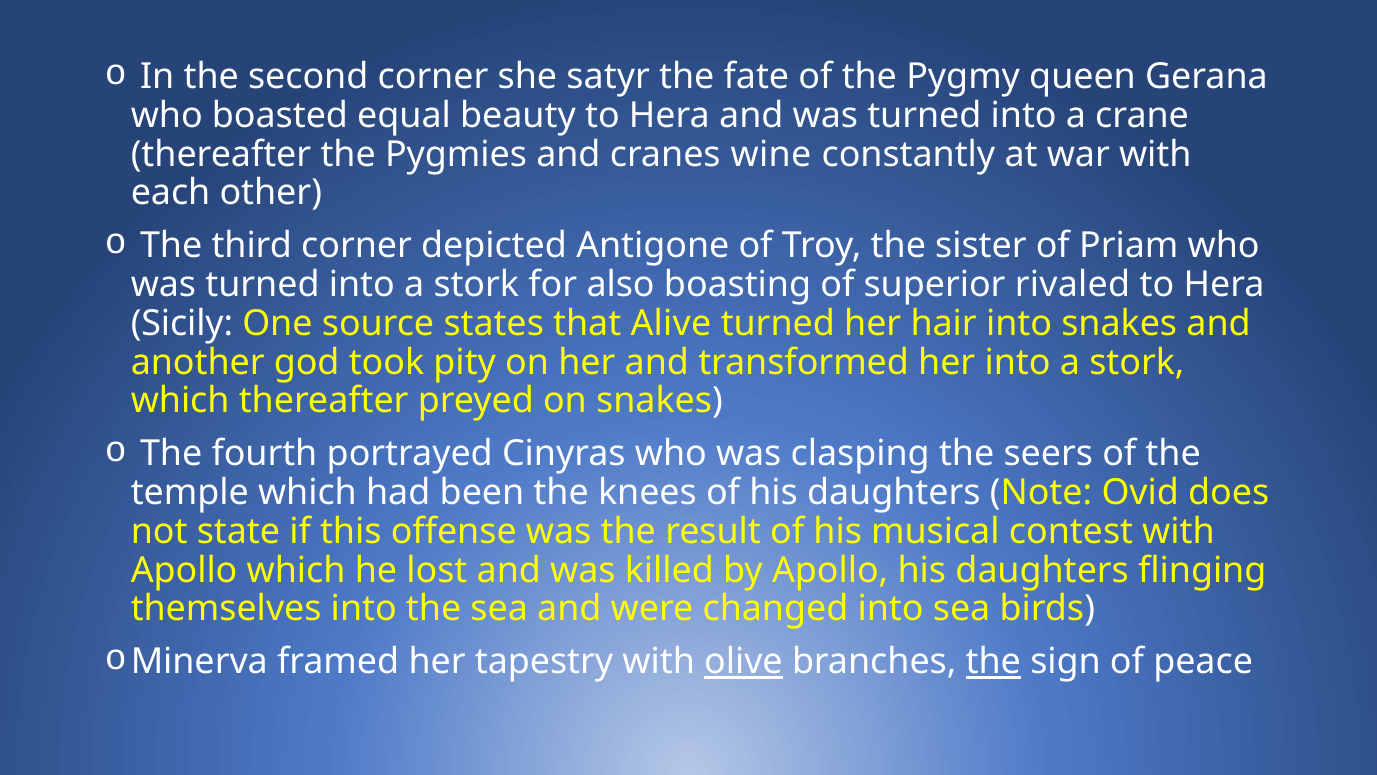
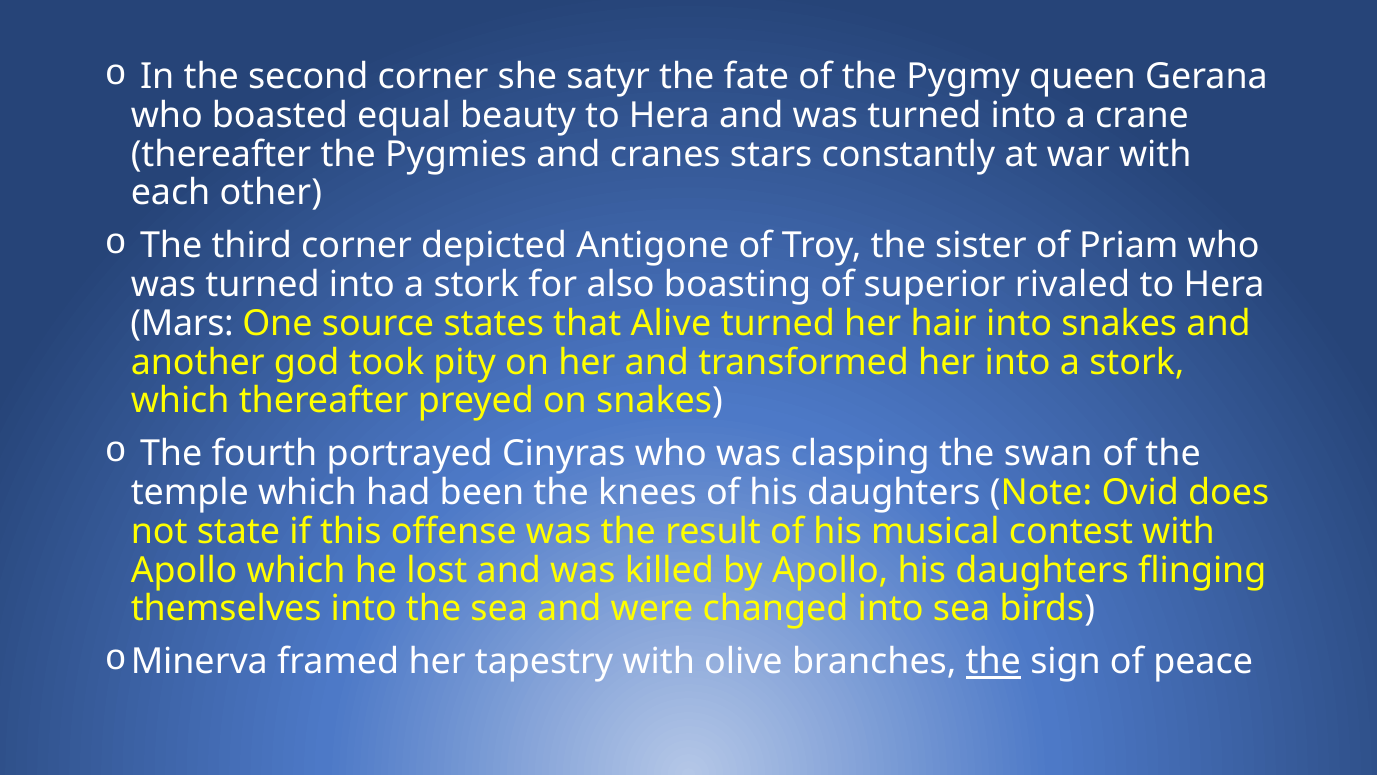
wine: wine -> stars
Sicily: Sicily -> Mars
seers: seers -> swan
olive underline: present -> none
